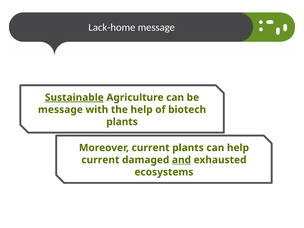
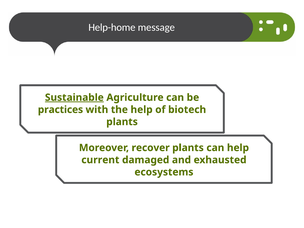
Lack-home: Lack-home -> Help-home
message at (60, 110): message -> practices
Moreover current: current -> recover
and underline: present -> none
